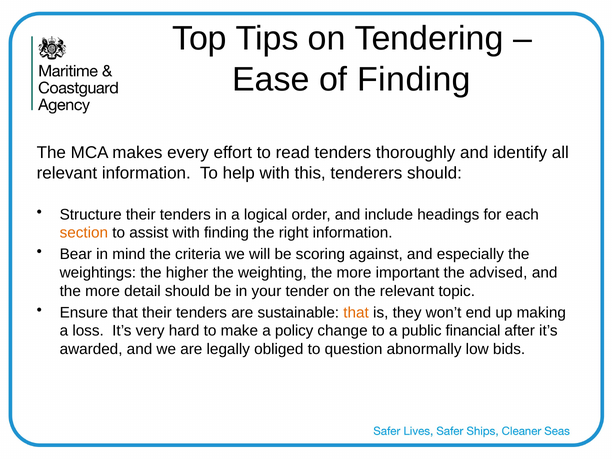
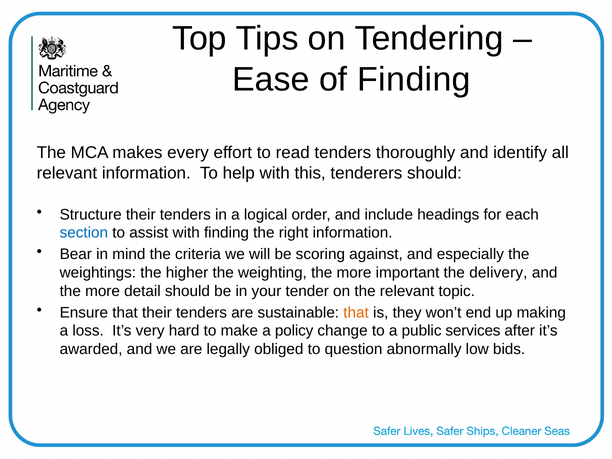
section colour: orange -> blue
advised: advised -> delivery
financial: financial -> services
